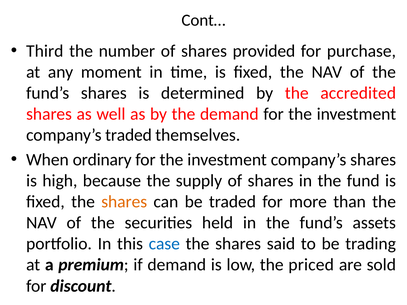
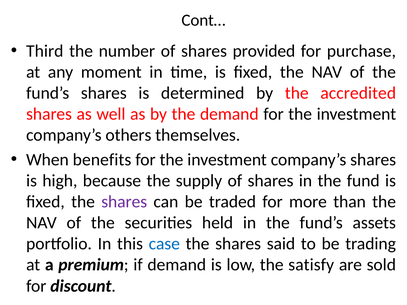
company’s traded: traded -> others
ordinary: ordinary -> benefits
shares at (124, 202) colour: orange -> purple
priced: priced -> satisfy
